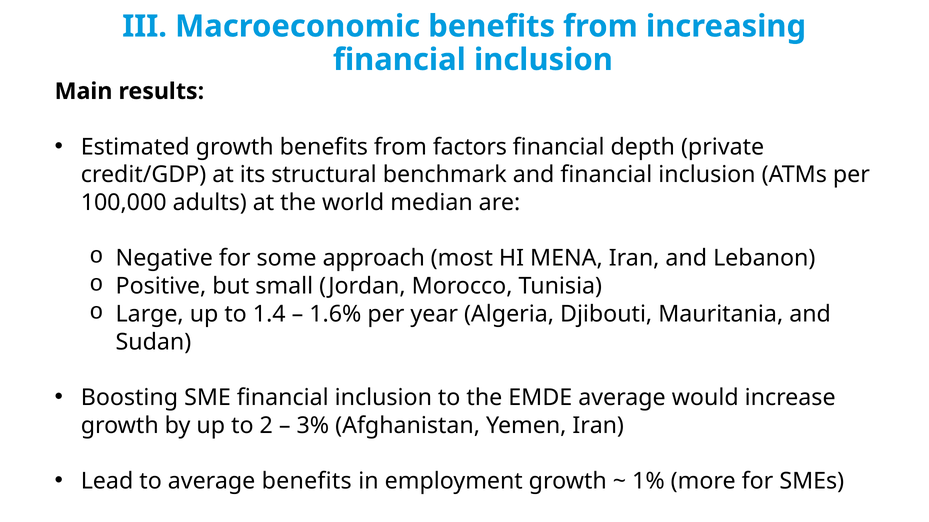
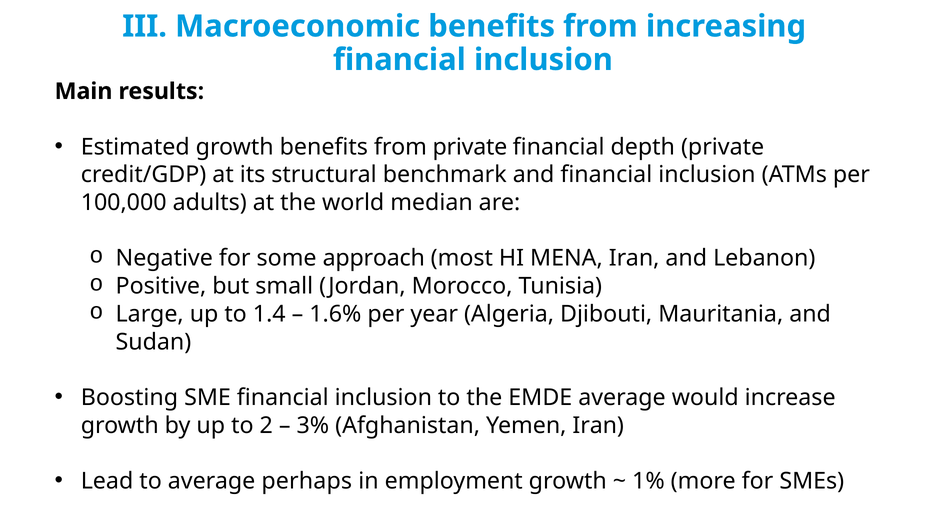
from factors: factors -> private
average benefits: benefits -> perhaps
